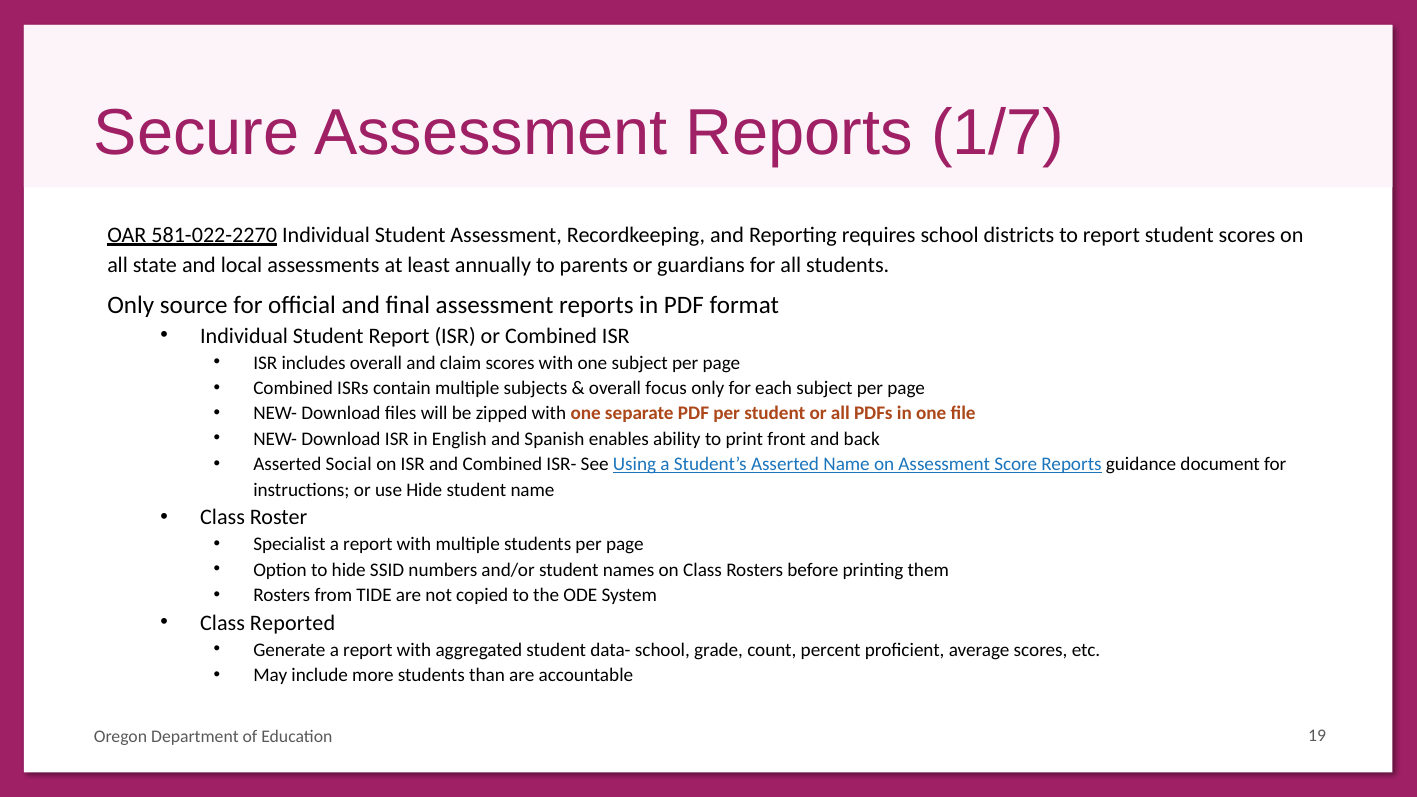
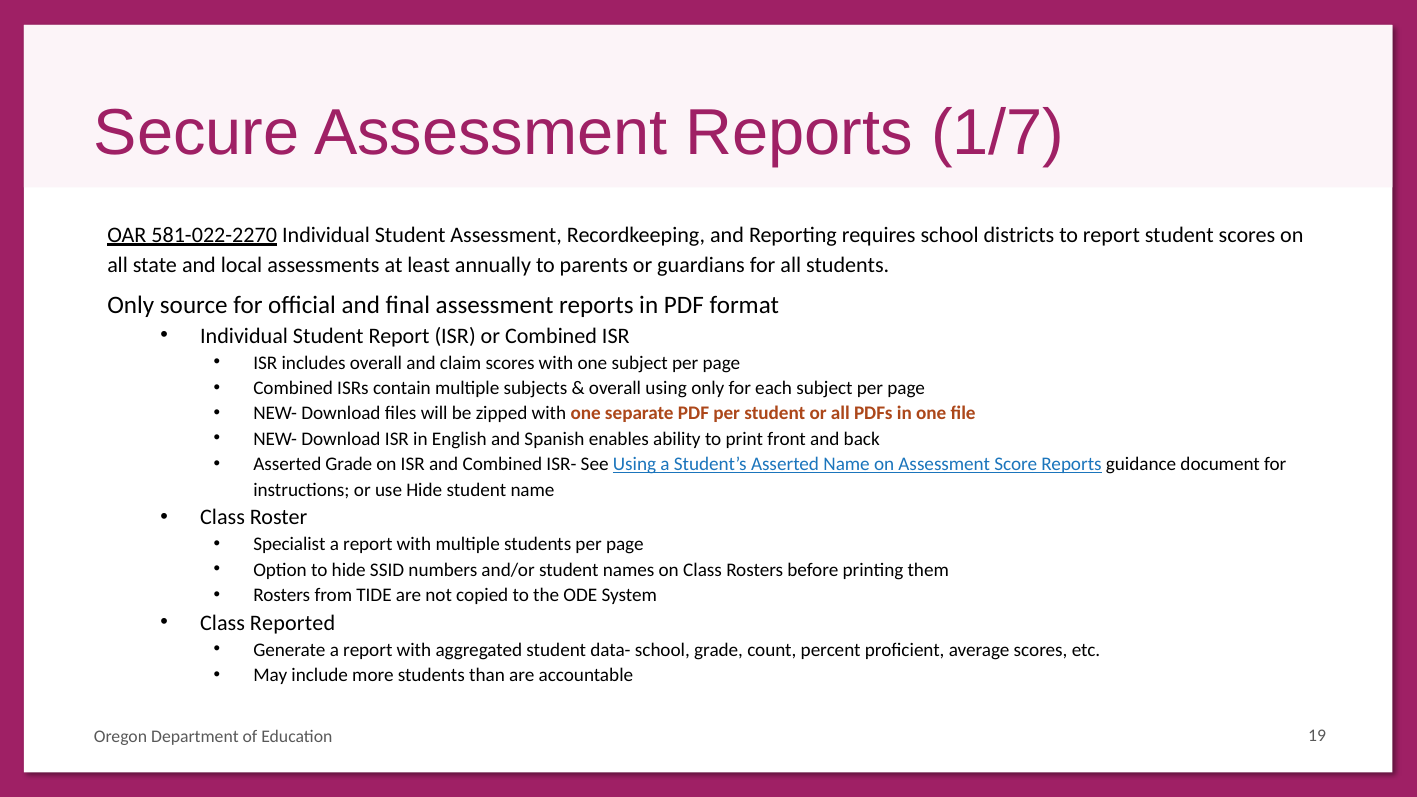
overall focus: focus -> using
Asserted Social: Social -> Grade
